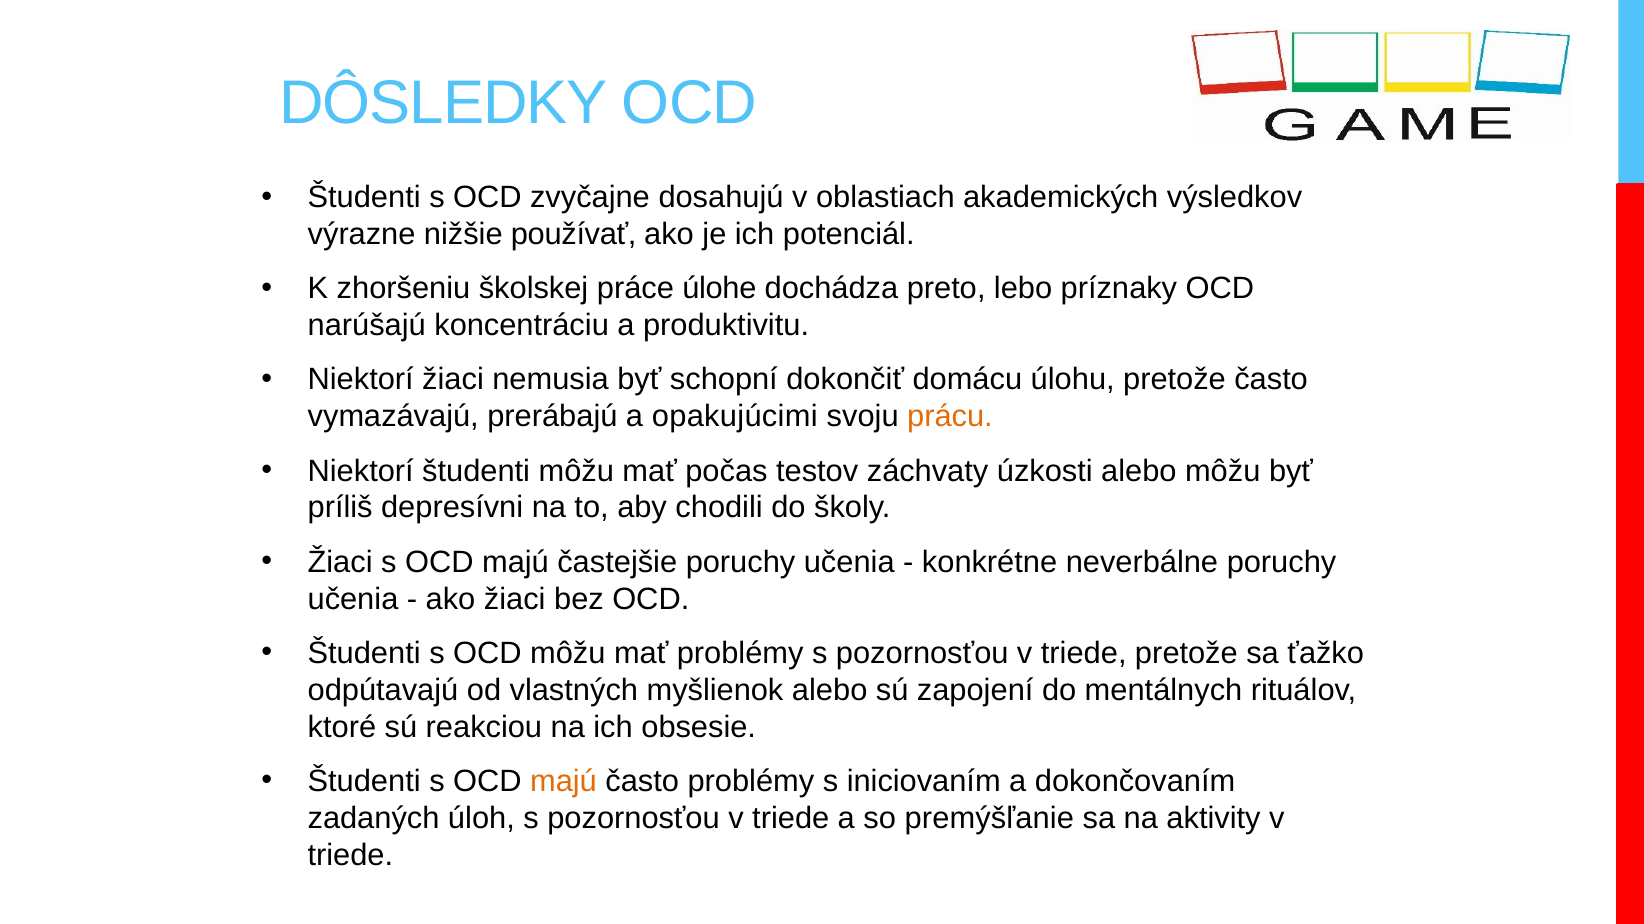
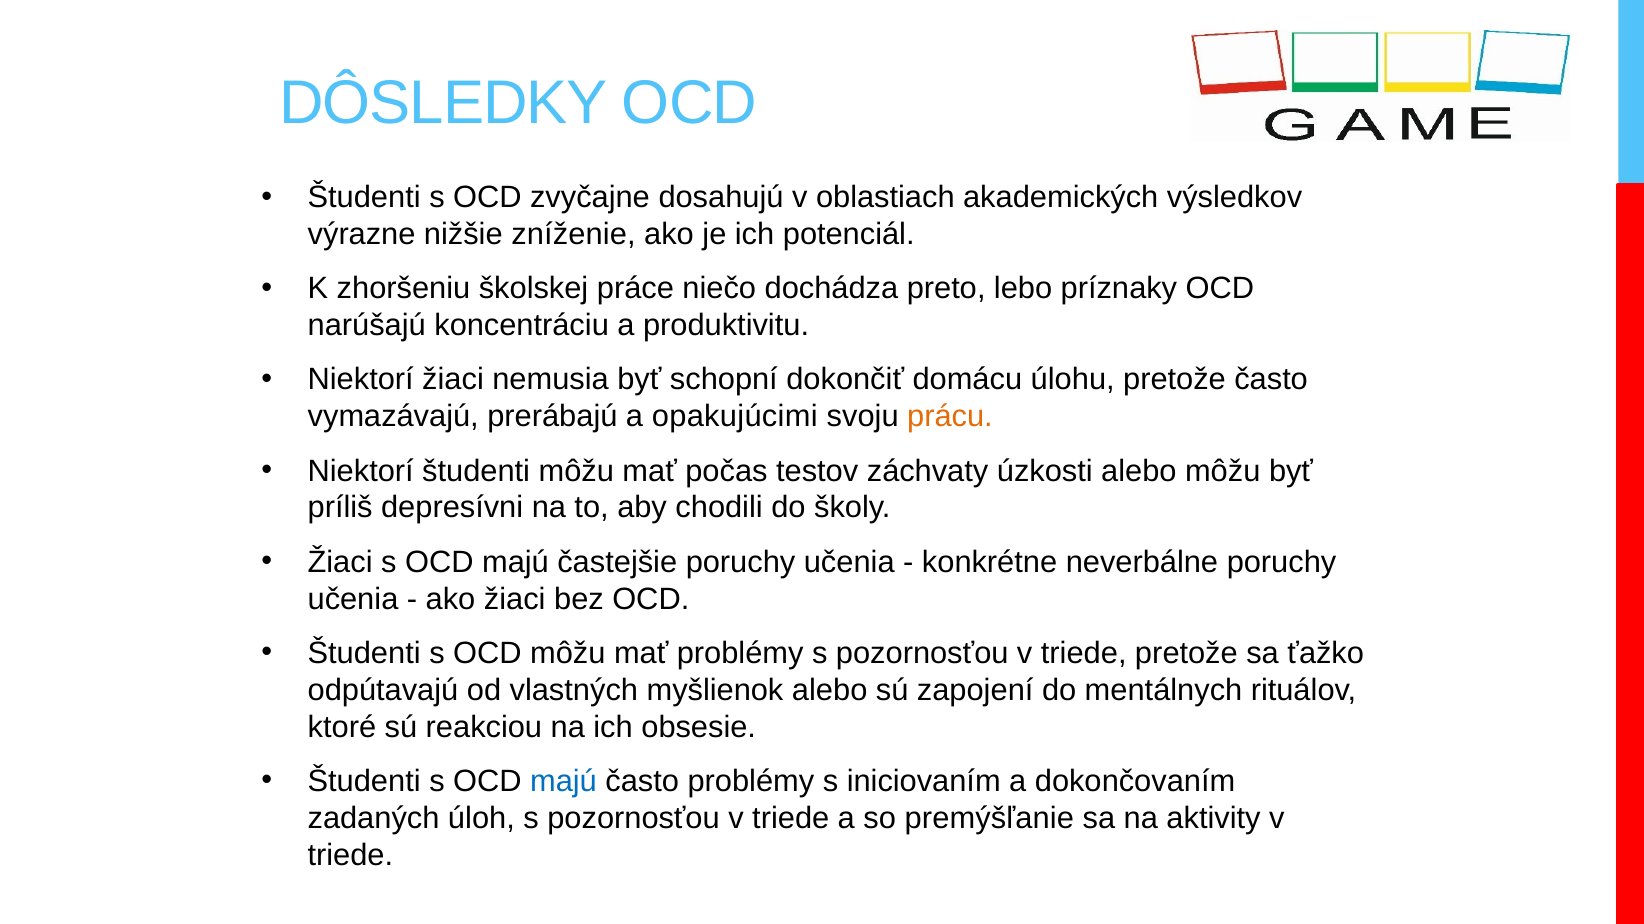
používať: používať -> zníženie
úlohe: úlohe -> niečo
majú at (563, 782) colour: orange -> blue
